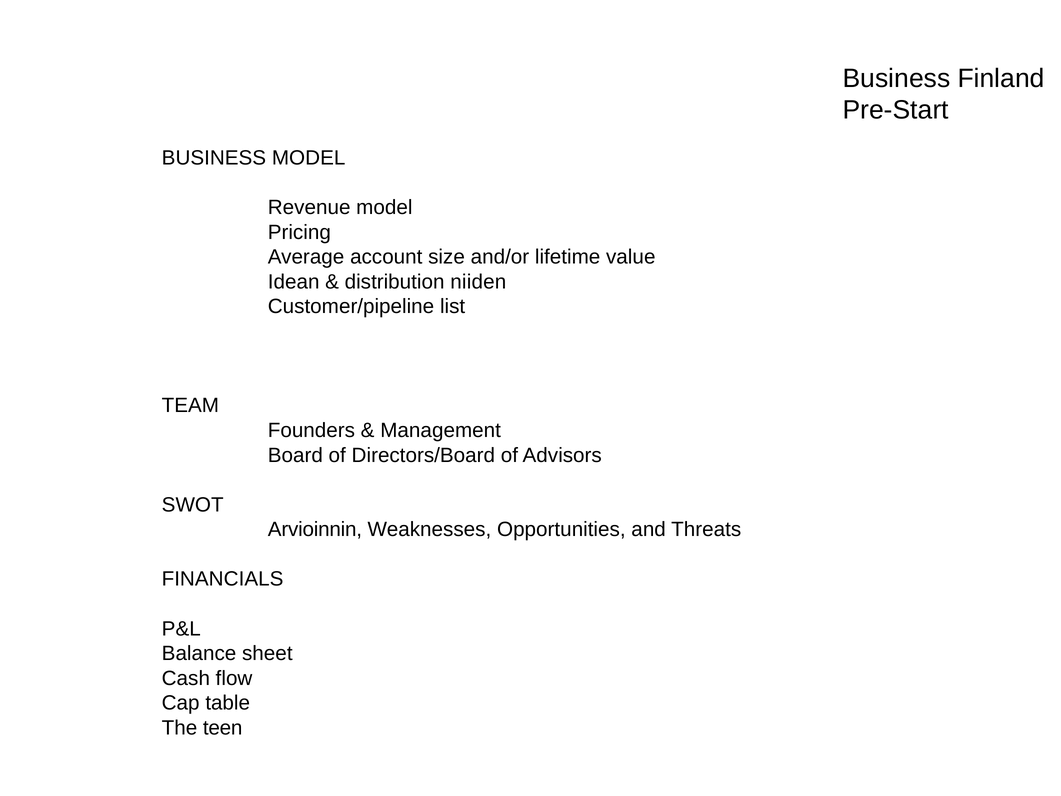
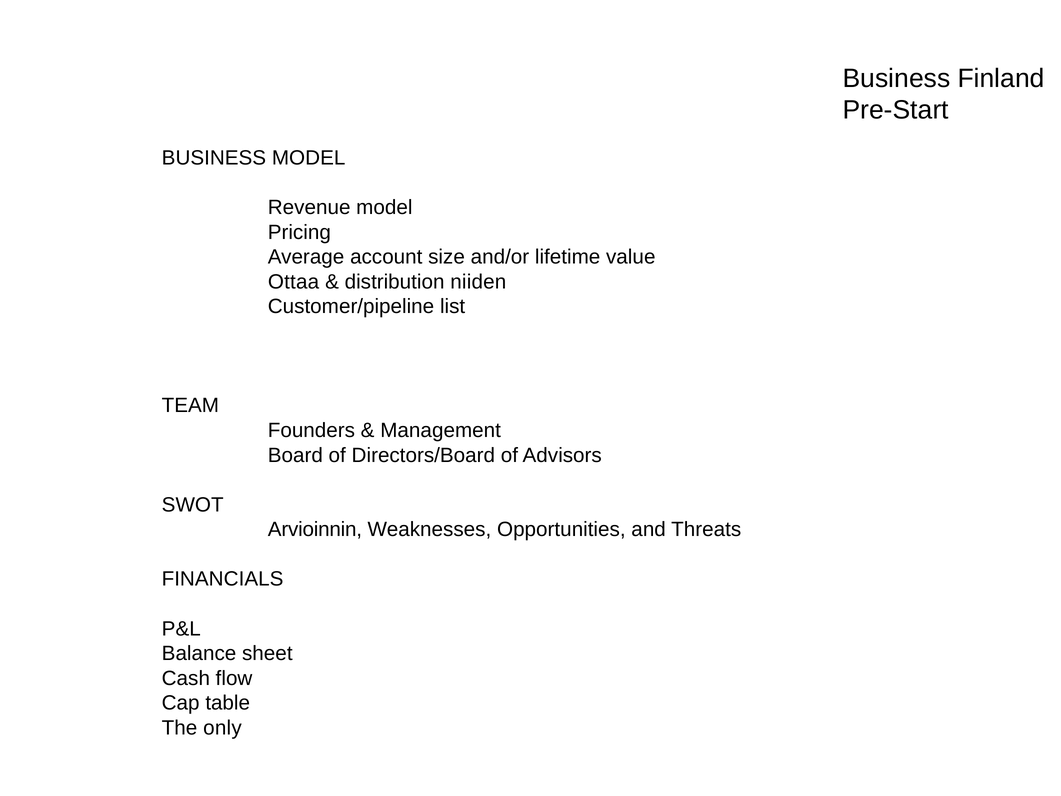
Idean: Idean -> Ottaa
teen: teen -> only
